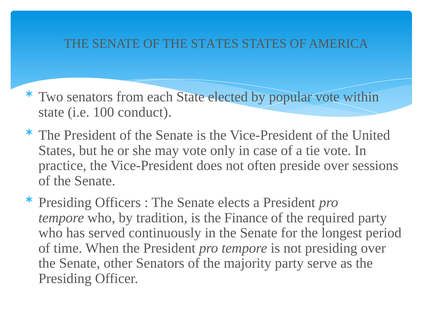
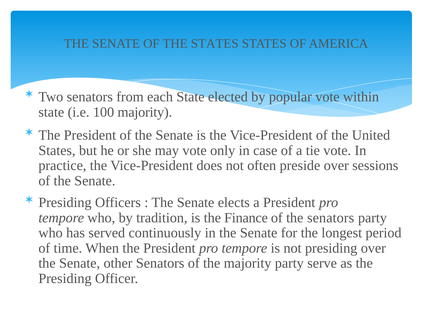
100 conduct: conduct -> majority
the required: required -> senators
